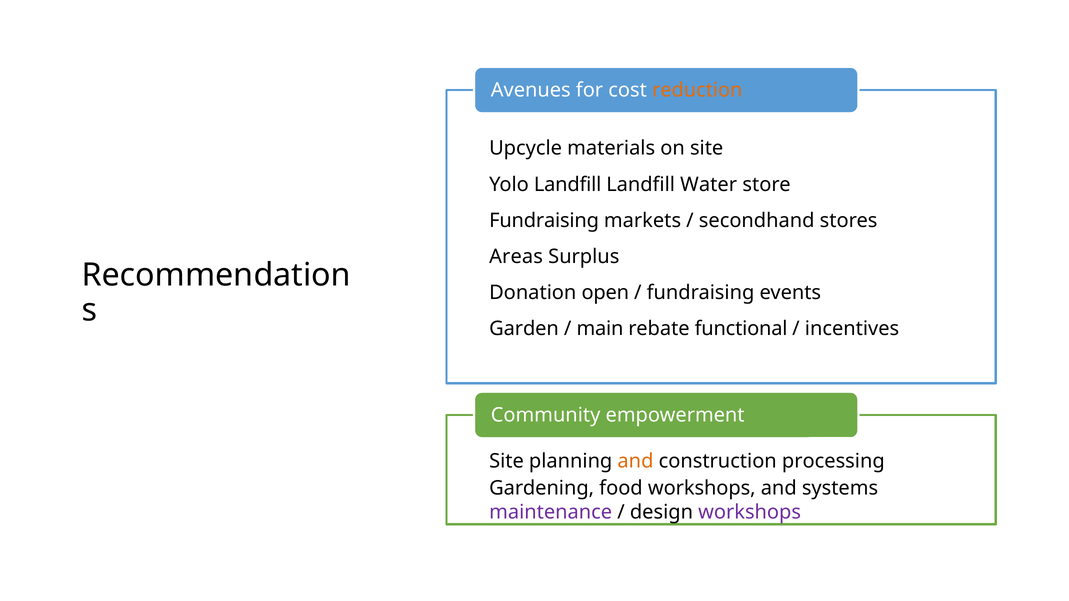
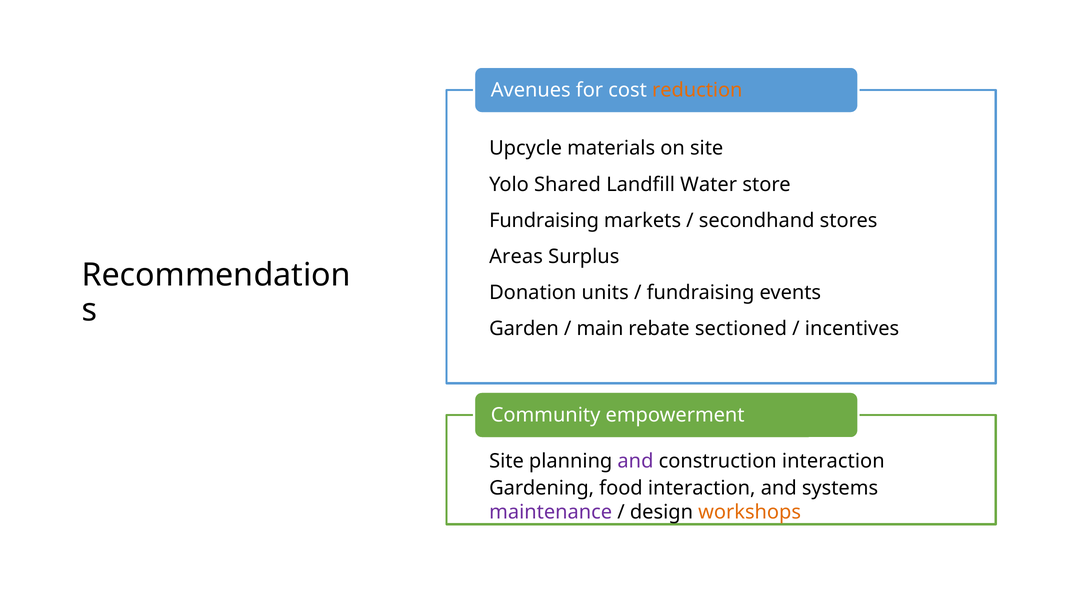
Yolo Landfill: Landfill -> Shared
open: open -> units
functional: functional -> sectioned
and at (635, 462) colour: orange -> purple
construction processing: processing -> interaction
food workshops: workshops -> interaction
workshops at (750, 513) colour: purple -> orange
